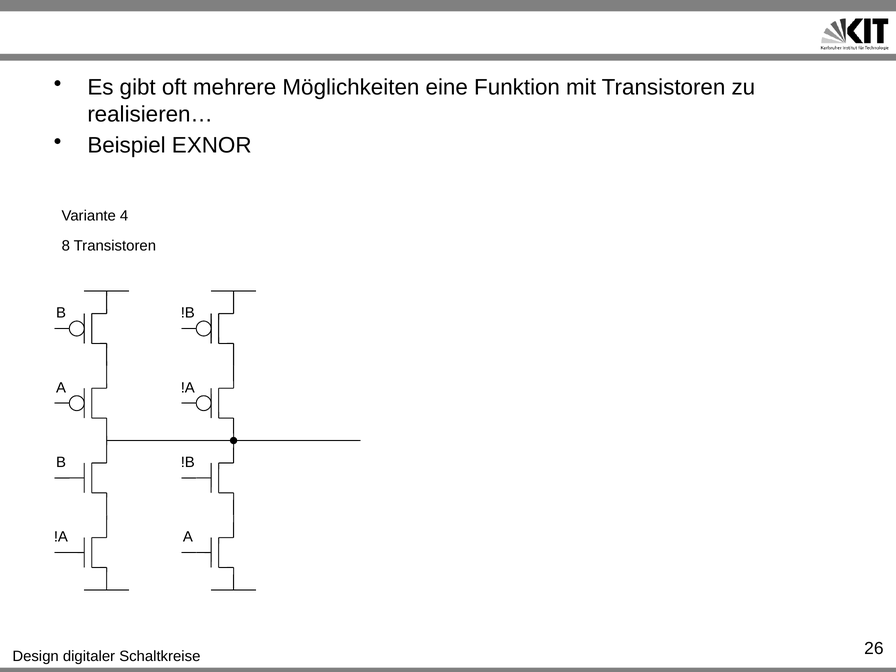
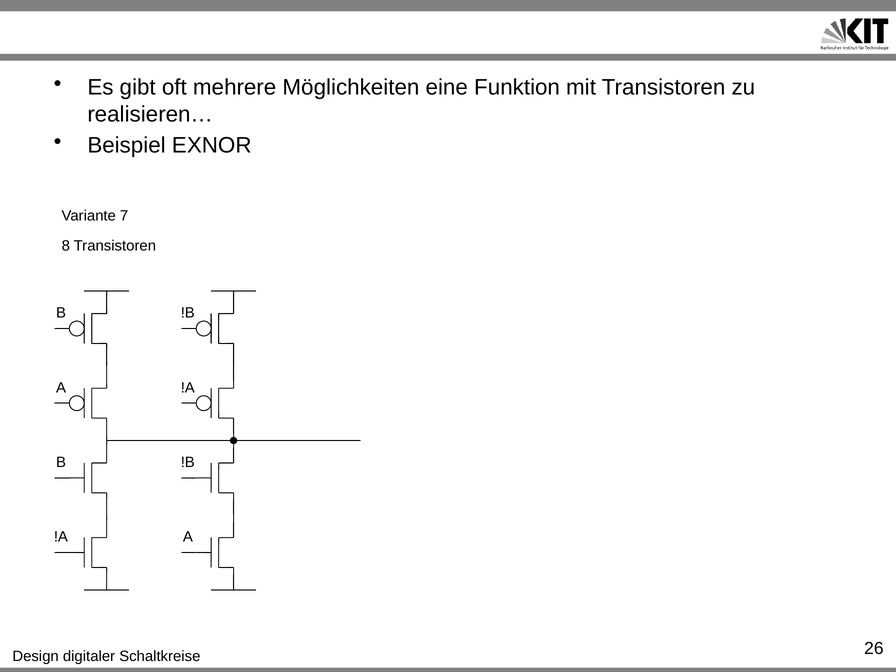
4: 4 -> 7
